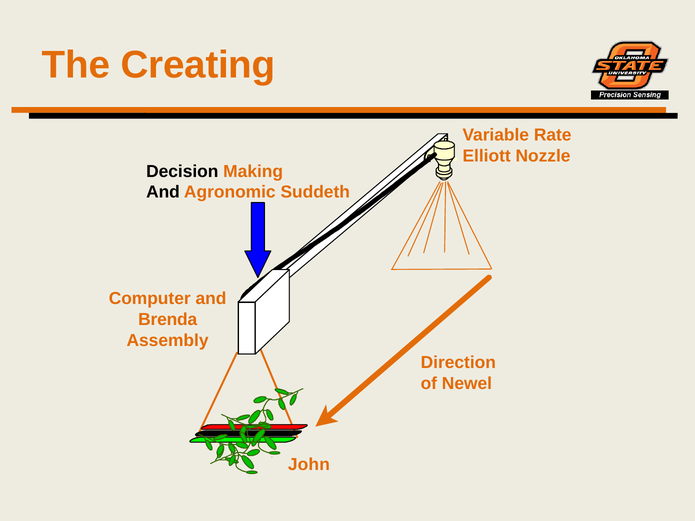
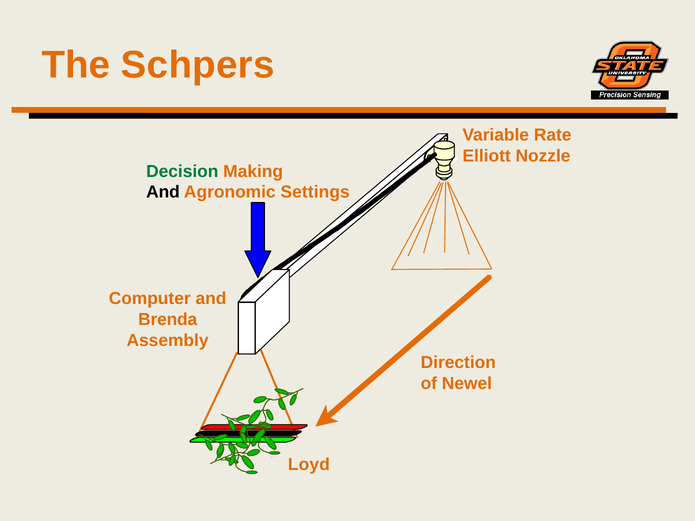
Creating: Creating -> Schpers
Decision colour: black -> green
Suddeth: Suddeth -> Settings
John: John -> Loyd
